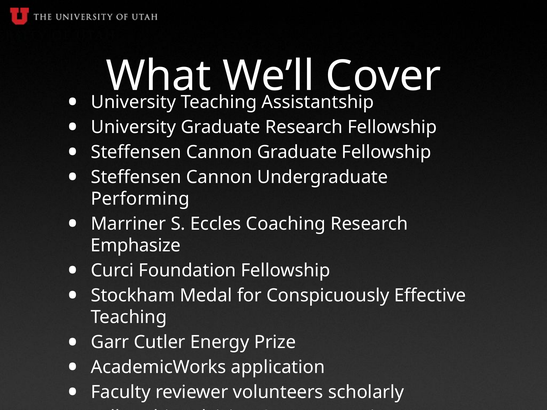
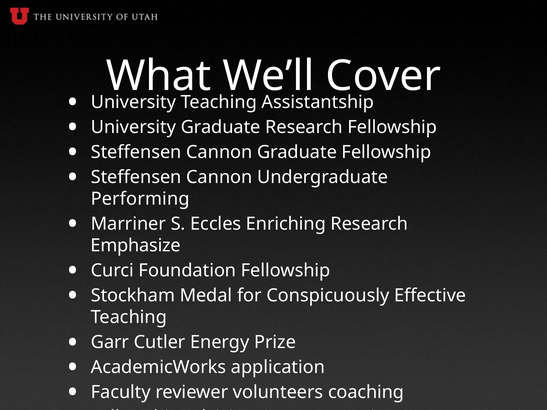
Coaching: Coaching -> Enriching
scholarly: scholarly -> coaching
